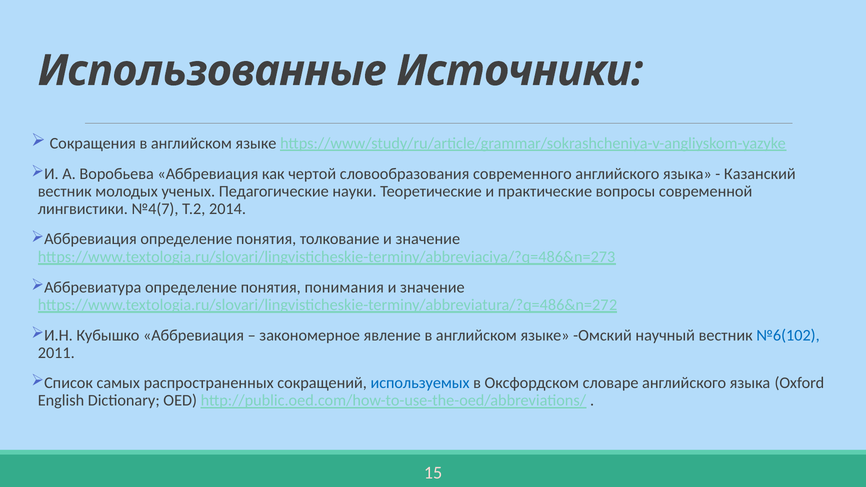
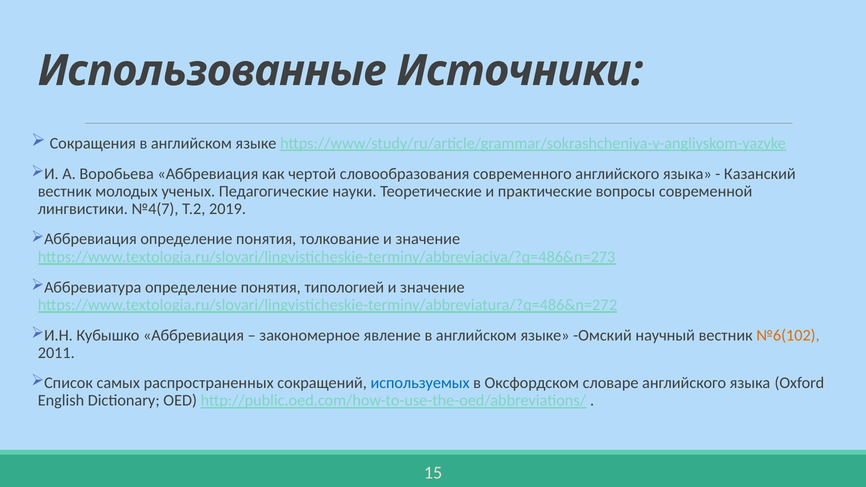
2014: 2014 -> 2019
понимания: понимания -> типологией
№6(102 colour: blue -> orange
